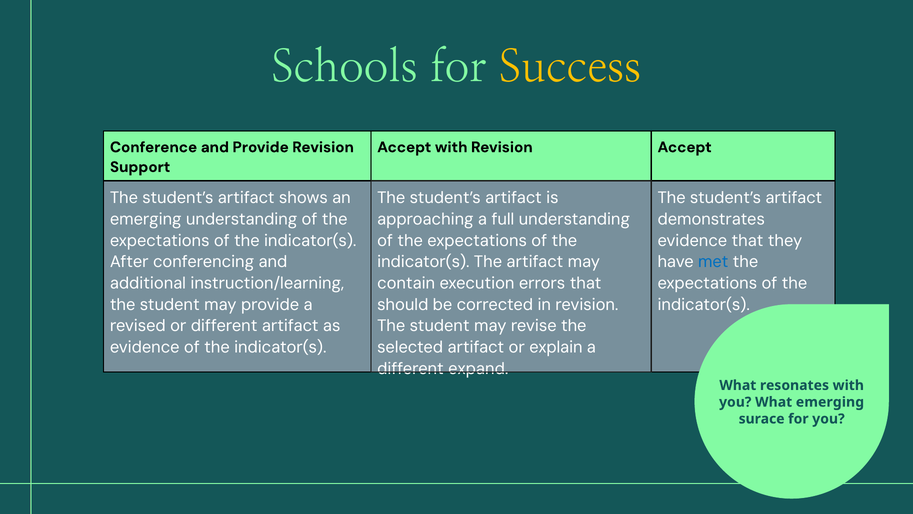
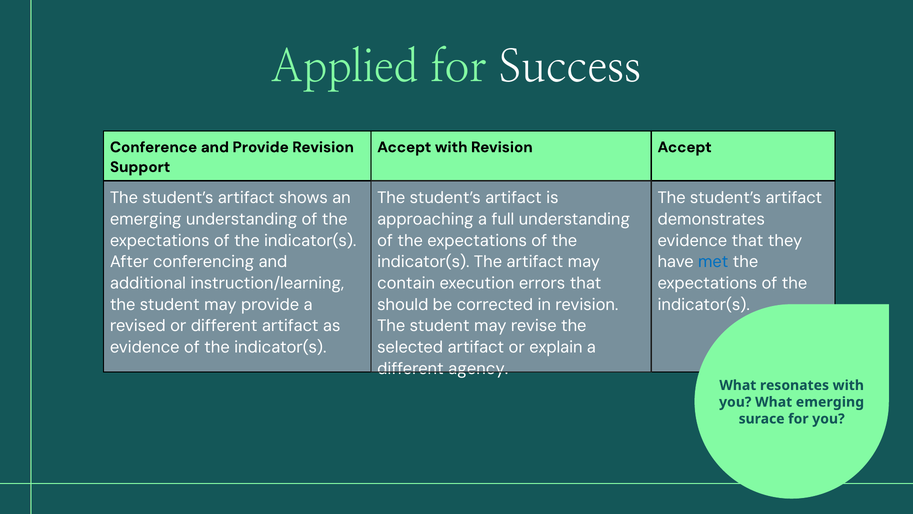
Schools: Schools -> Applied
Success colour: yellow -> white
expand: expand -> agency
